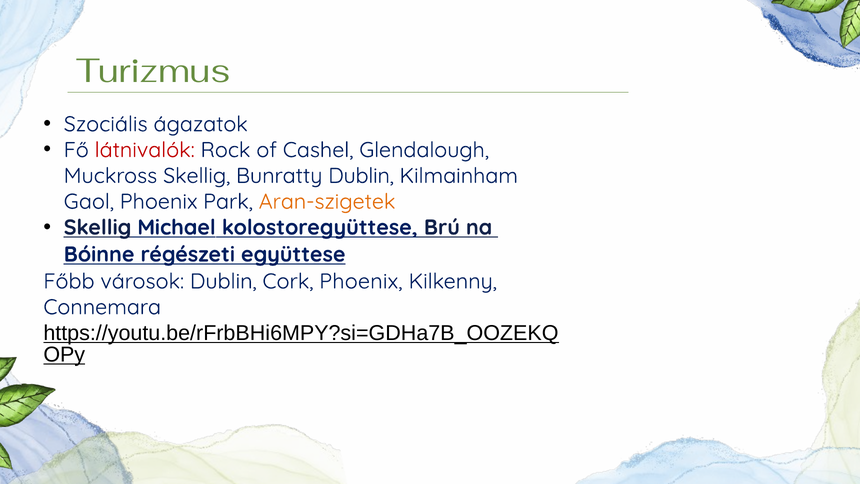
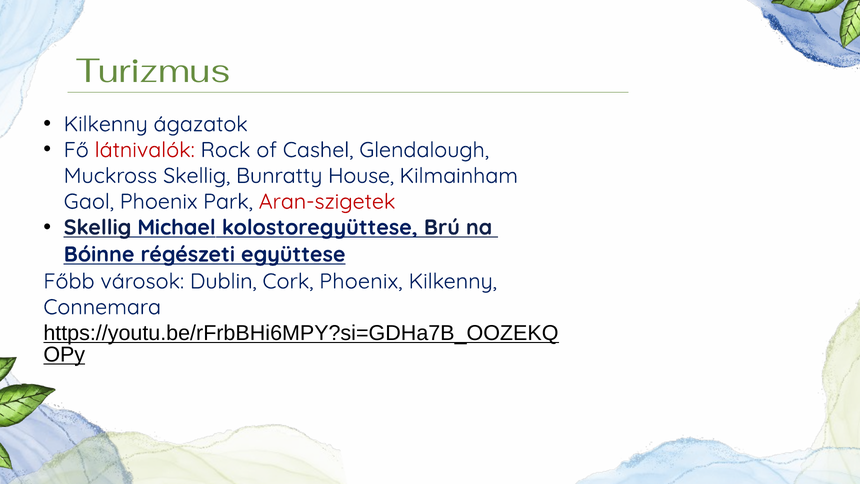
Szociális at (106, 124): Szociális -> Kilkenny
Bunratty Dublin: Dublin -> House
Aran-szigetek colour: orange -> red
